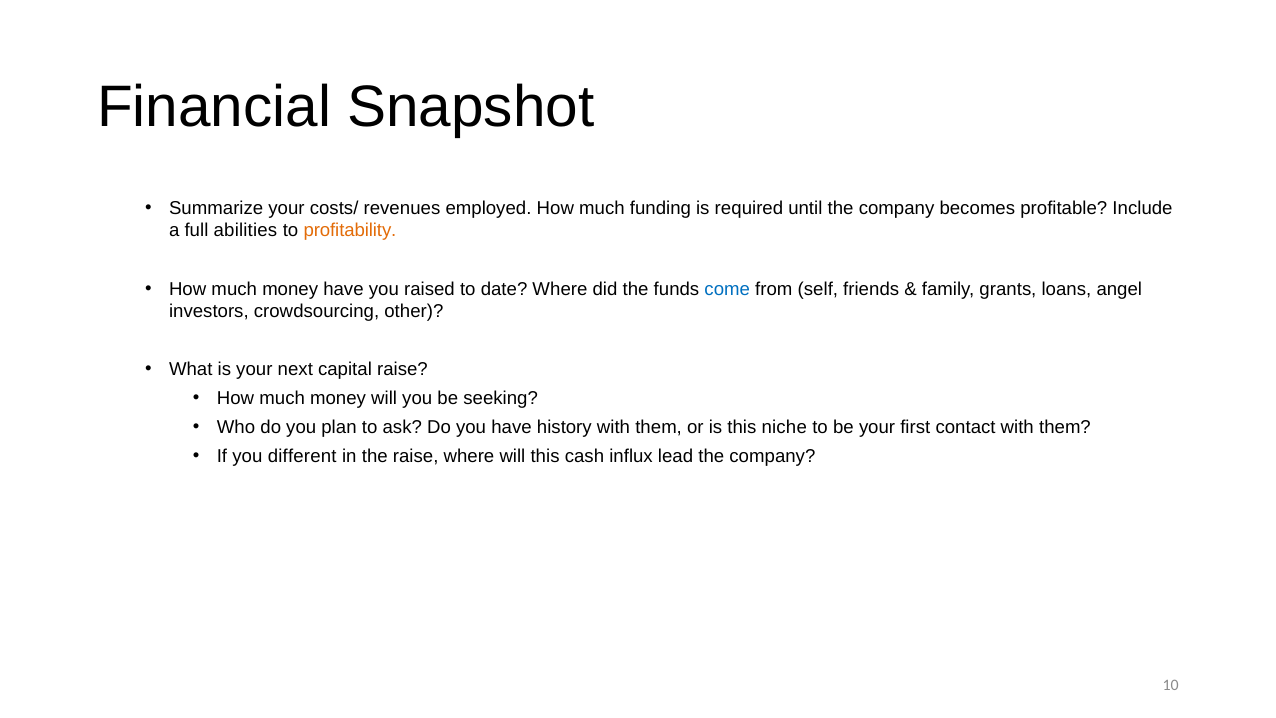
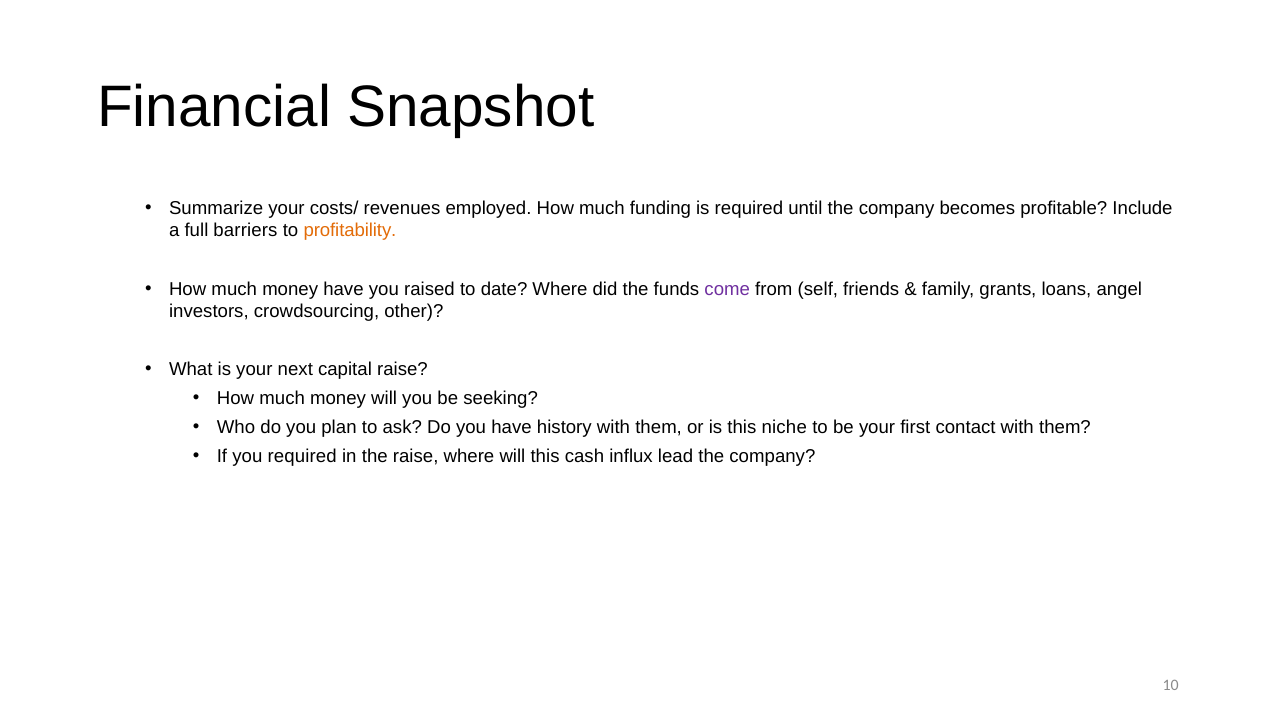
abilities: abilities -> barriers
come colour: blue -> purple
you different: different -> required
